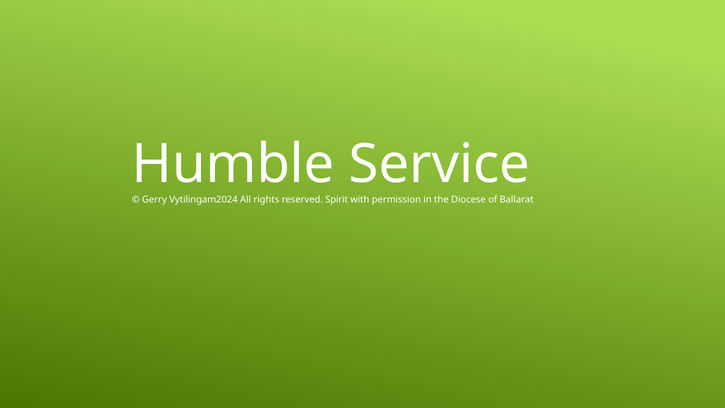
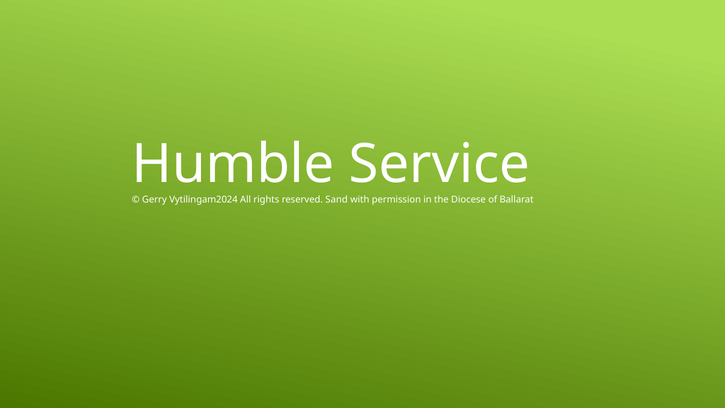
Spirit: Spirit -> Sand
